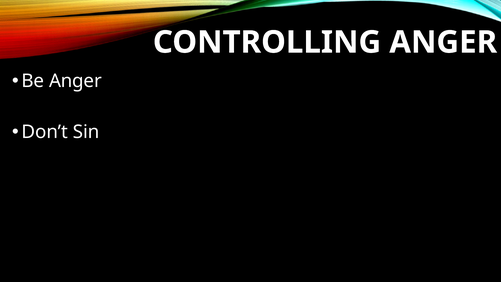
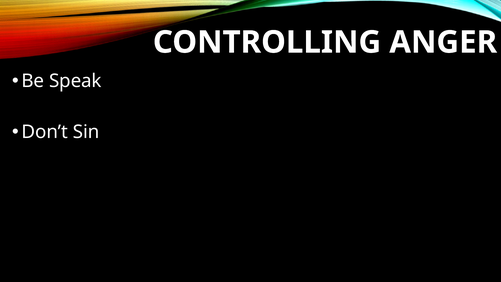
Be Anger: Anger -> Speak
